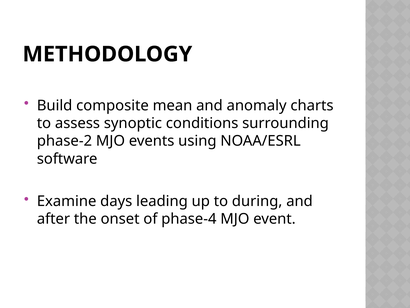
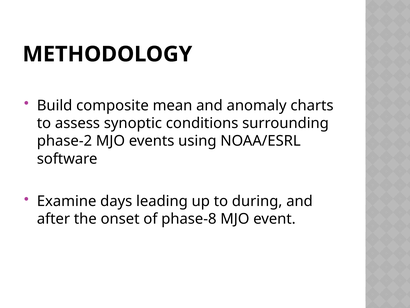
phase-4: phase-4 -> phase-8
